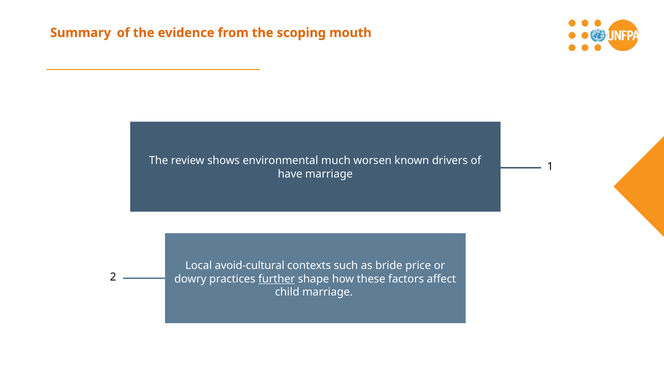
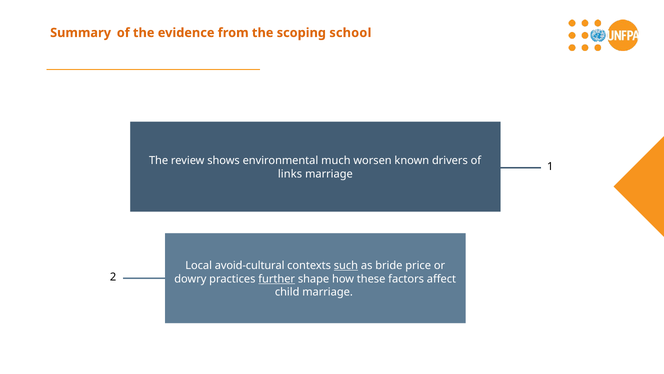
mouth: mouth -> school
have: have -> links
such underline: none -> present
